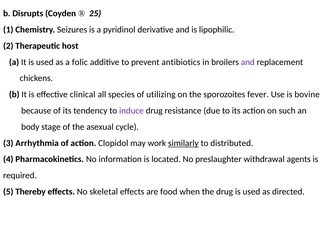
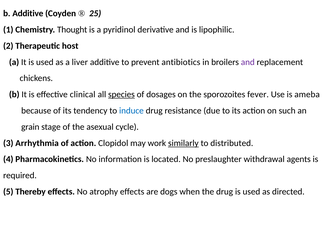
b Disrupts: Disrupts -> Additive
Seizures: Seizures -> Thought
folic: folic -> liver
species underline: none -> present
utilizing: utilizing -> dosages
bovine: bovine -> ameba
induce colour: purple -> blue
body: body -> grain
skeletal: skeletal -> atrophy
food: food -> dogs
